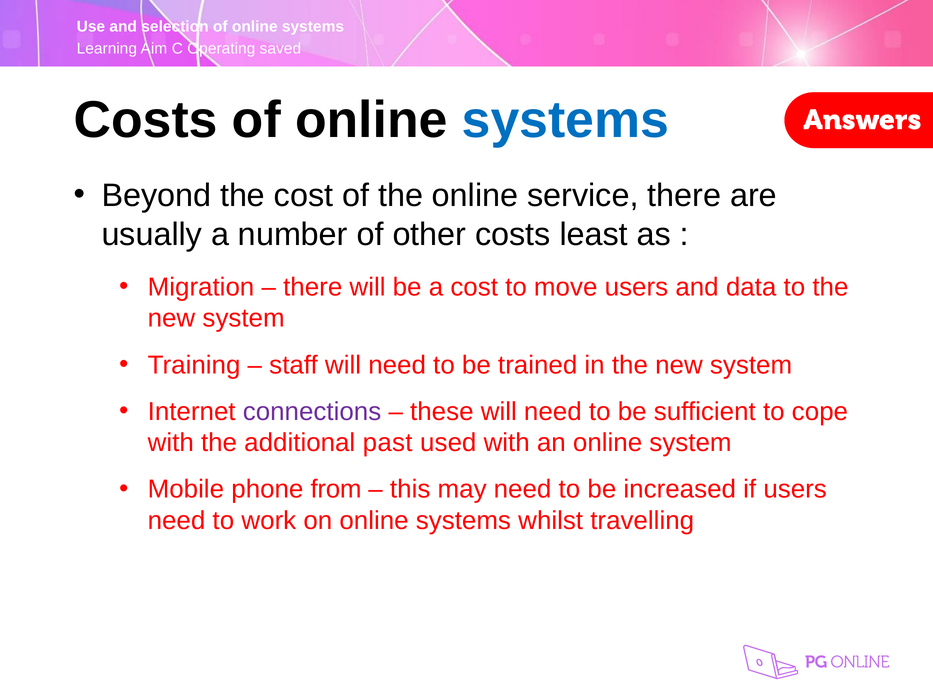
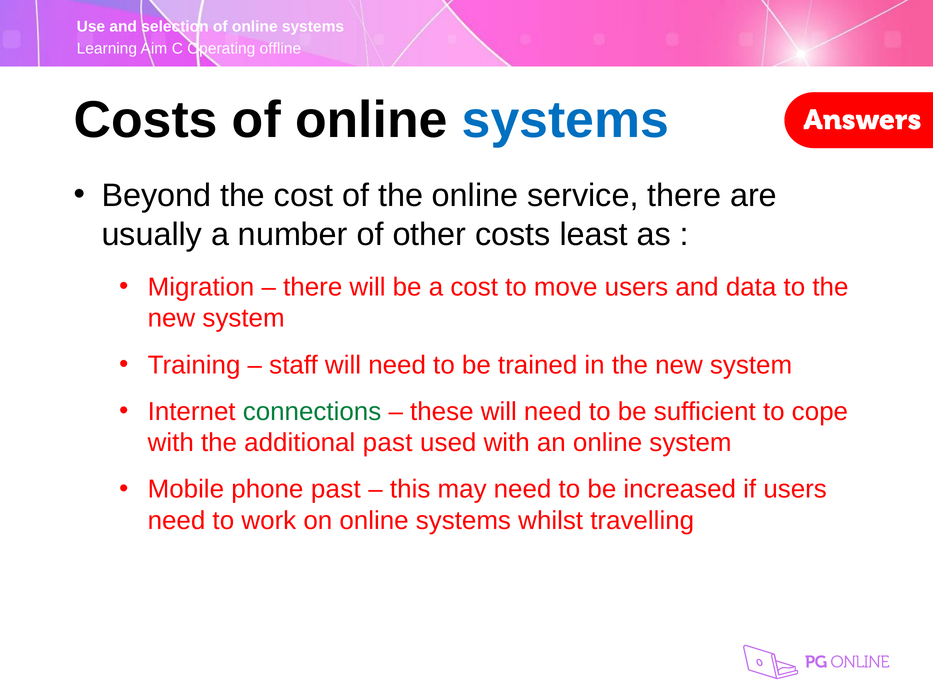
saved: saved -> offline
connections colour: purple -> green
phone from: from -> past
